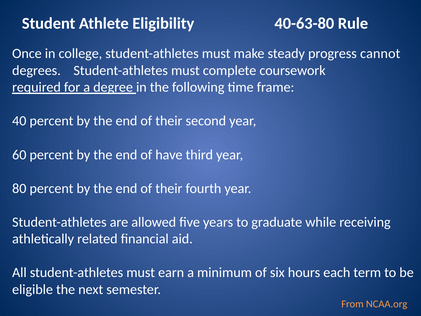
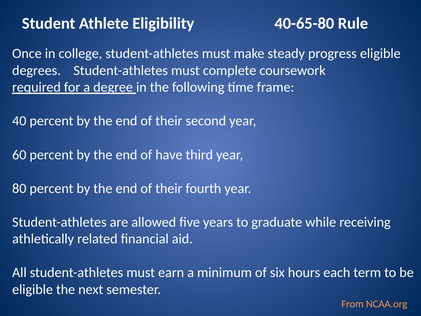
40-63-80: 40-63-80 -> 40-65-80
progress cannot: cannot -> eligible
